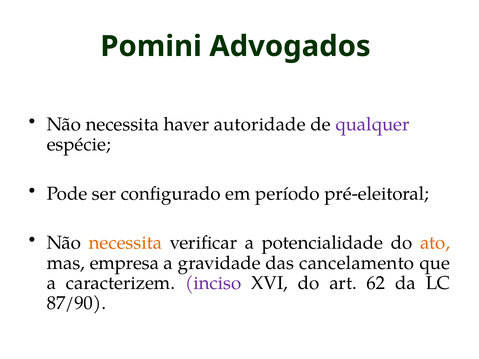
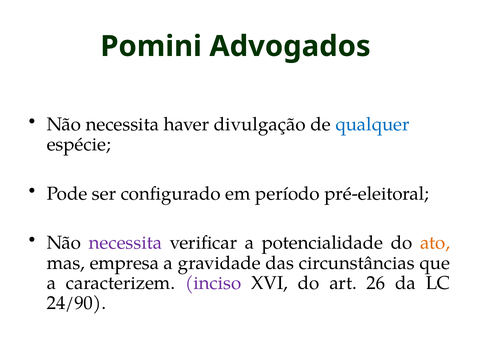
autoridade: autoridade -> divulgação
qualquer colour: purple -> blue
necessita at (125, 243) colour: orange -> purple
cancelamento: cancelamento -> circunstâncias
62: 62 -> 26
87/90: 87/90 -> 24/90
